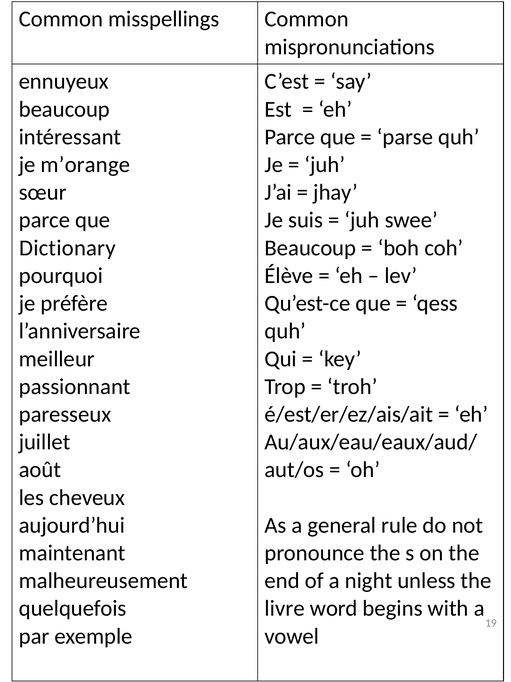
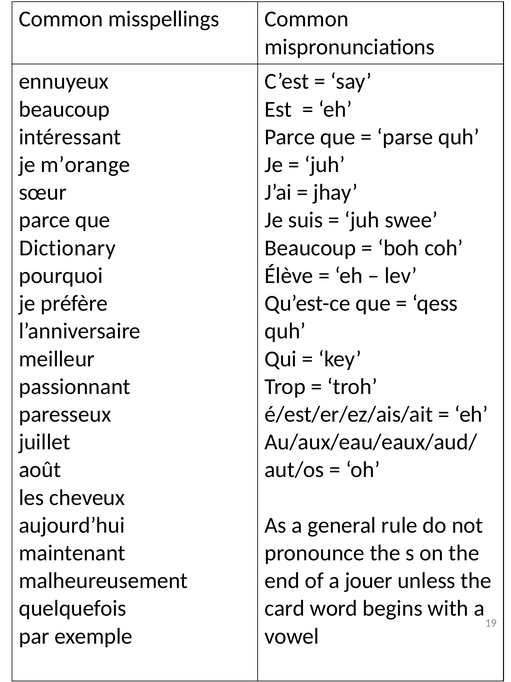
night: night -> jouer
livre: livre -> card
